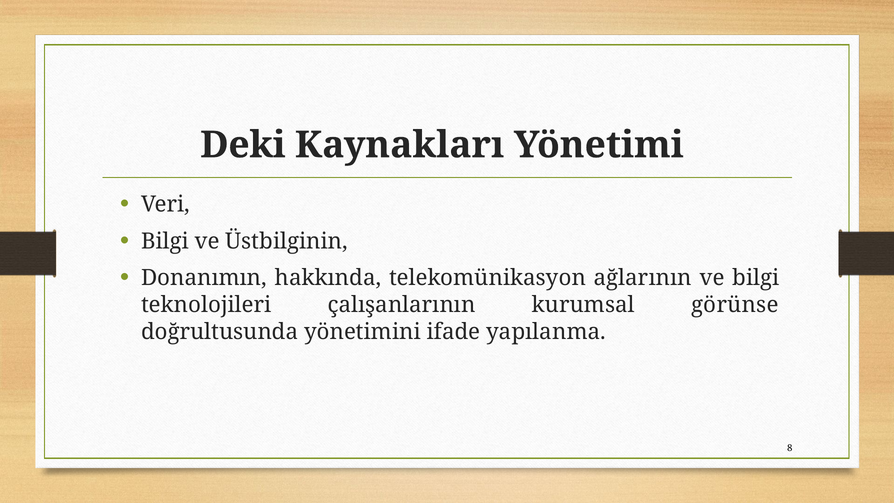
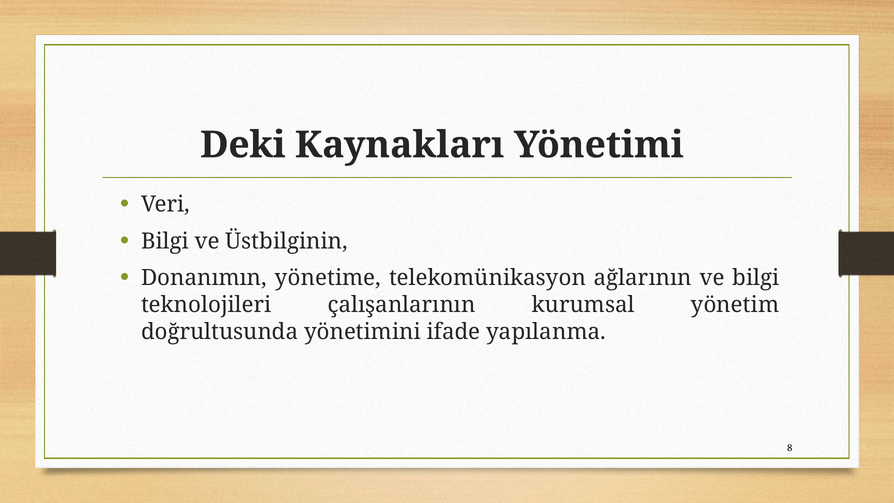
hakkında: hakkında -> yönetime
görünse: görünse -> yönetim
